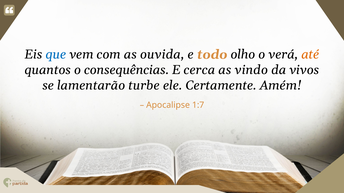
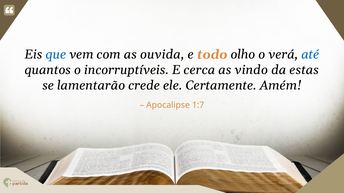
até colour: orange -> blue
consequências: consequências -> incorruptíveis
vivos: vivos -> estas
turbe: turbe -> crede
